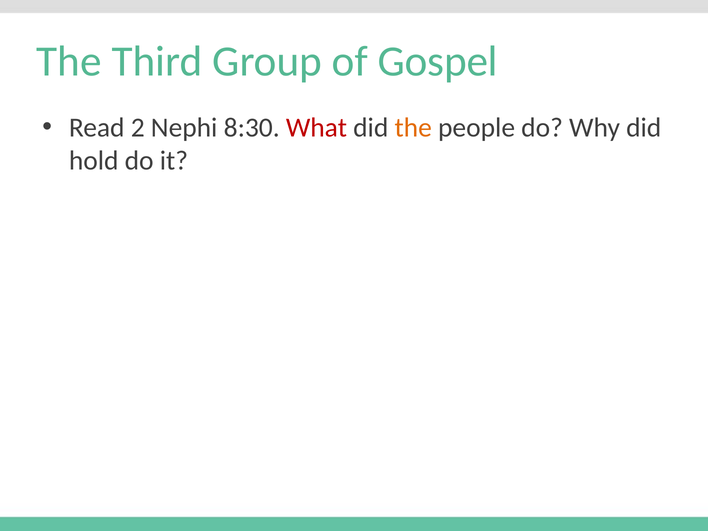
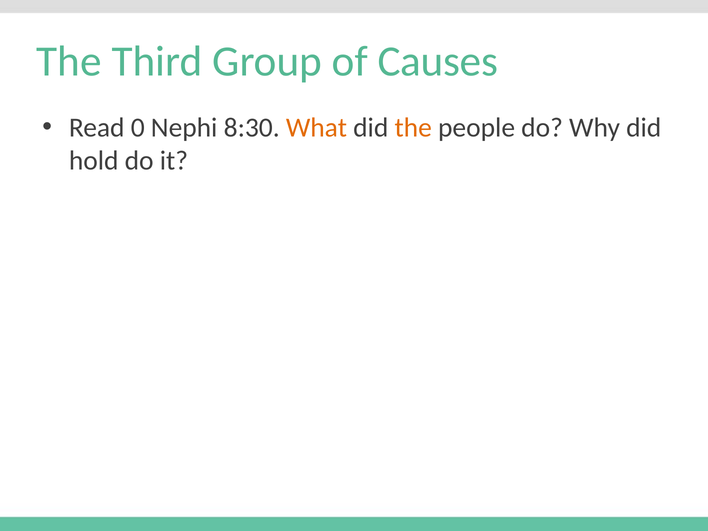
Gospel: Gospel -> Causes
2: 2 -> 0
What colour: red -> orange
